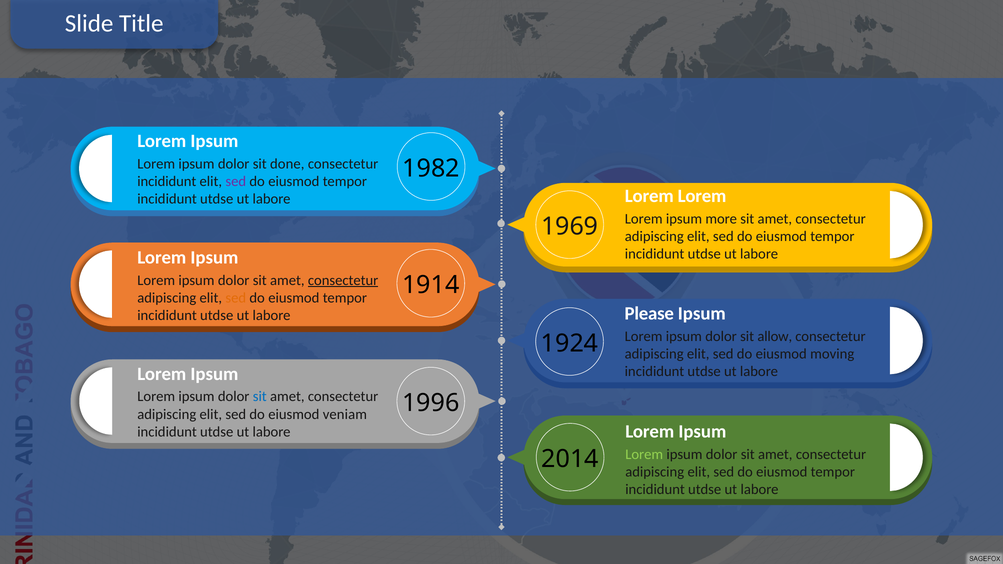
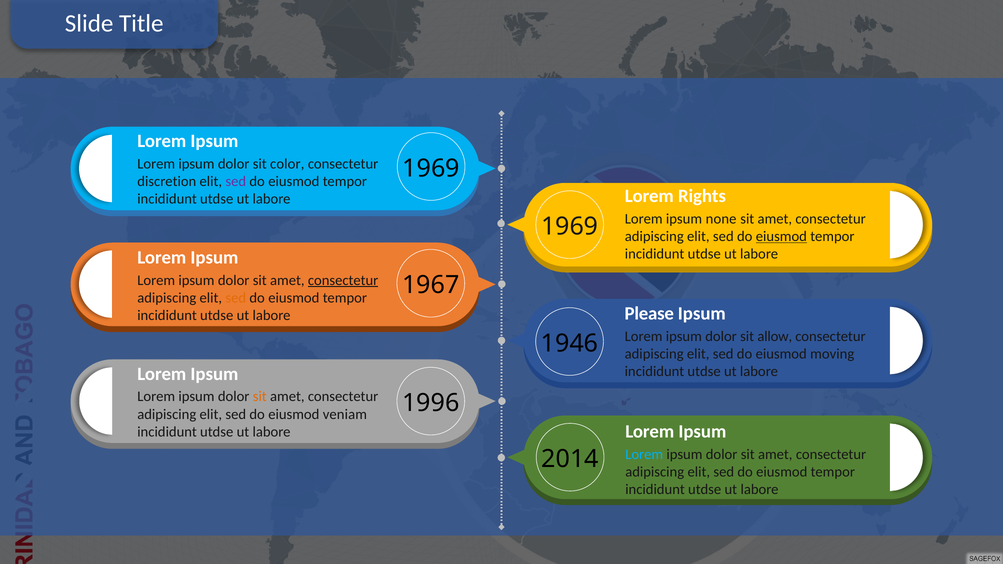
done: done -> color
1982 at (431, 168): 1982 -> 1969
incididunt at (167, 182): incididunt -> discretion
Lorem at (702, 196): Lorem -> Rights
more: more -> none
eiusmod at (781, 237) underline: none -> present
1914: 1914 -> 1967
1924: 1924 -> 1946
sit at (260, 397) colour: blue -> orange
Lorem at (644, 454) colour: light green -> light blue
